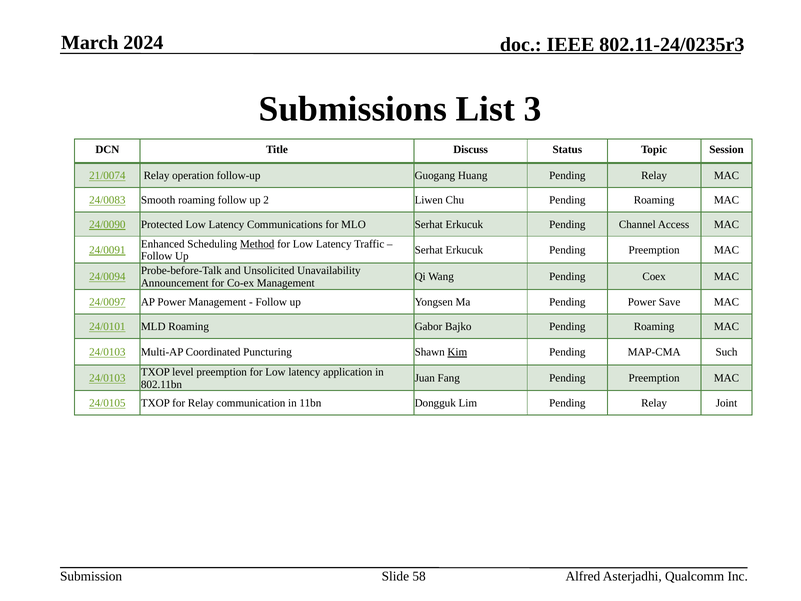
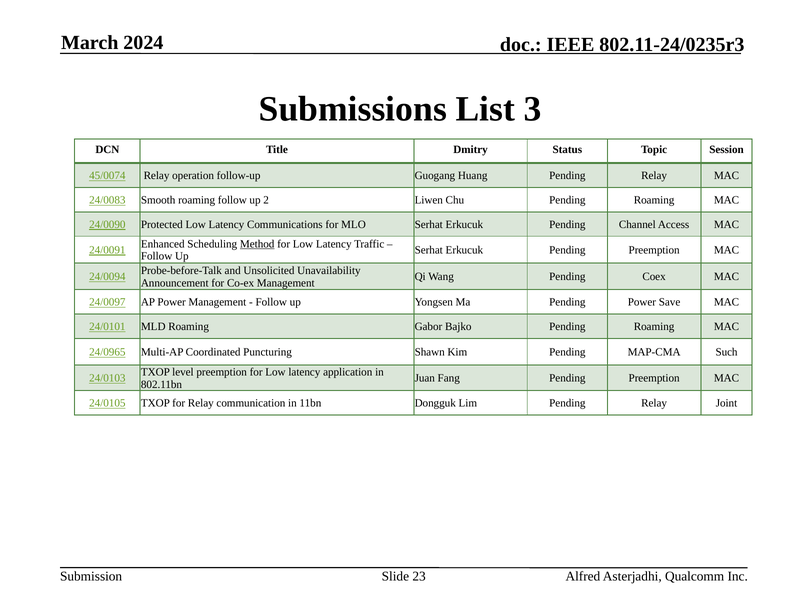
Discuss: Discuss -> Dmitry
21/0074: 21/0074 -> 45/0074
24/0103 at (107, 352): 24/0103 -> 24/0965
Kim underline: present -> none
58: 58 -> 23
